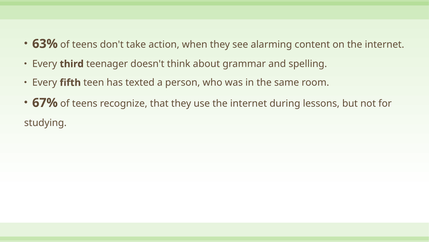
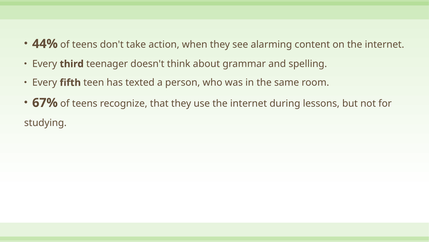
63%: 63% -> 44%
